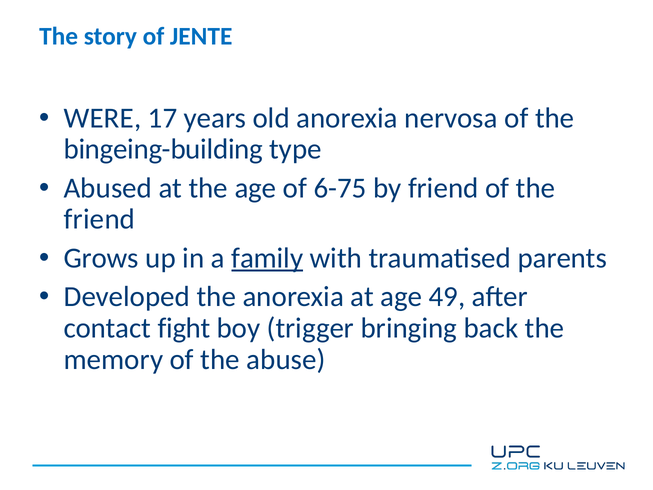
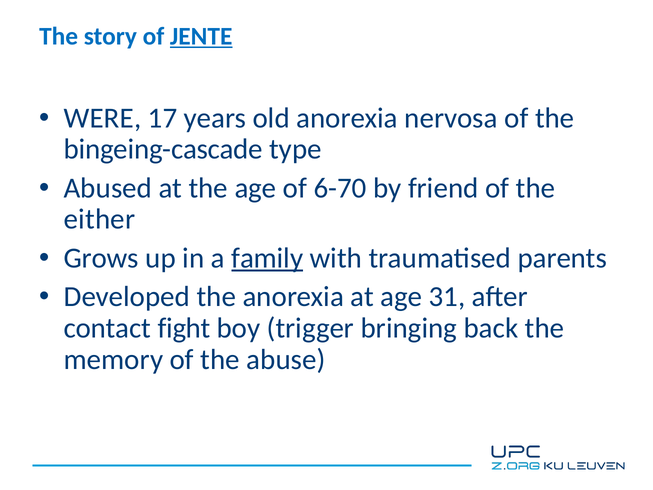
JENTE underline: none -> present
bingeing-building: bingeing-building -> bingeing-cascade
6-75: 6-75 -> 6-70
friend at (99, 219): friend -> either
49: 49 -> 31
